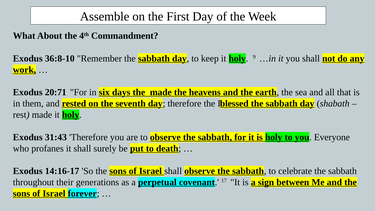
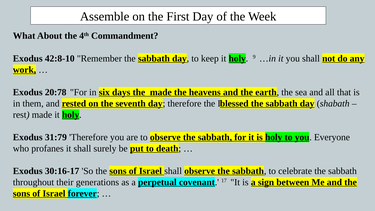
36:8-10: 36:8-10 -> 42:8-10
20:71: 20:71 -> 20:78
31:43: 31:43 -> 31:79
14:16-17: 14:16-17 -> 30:16-17
